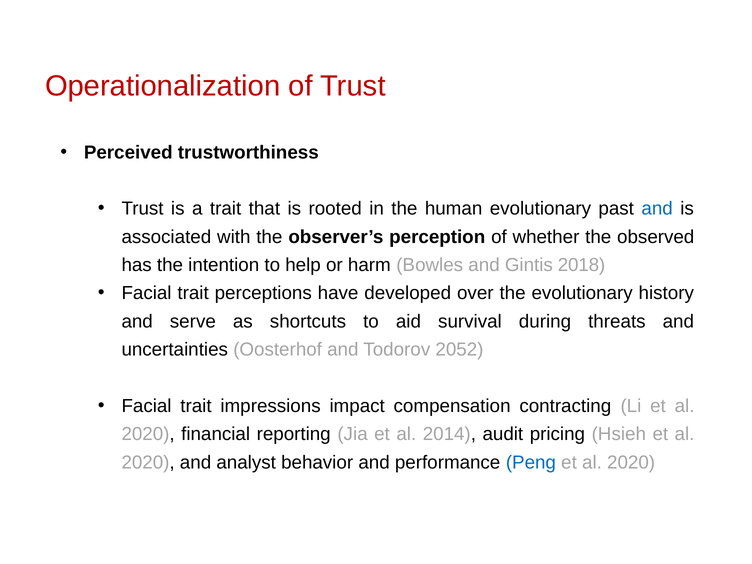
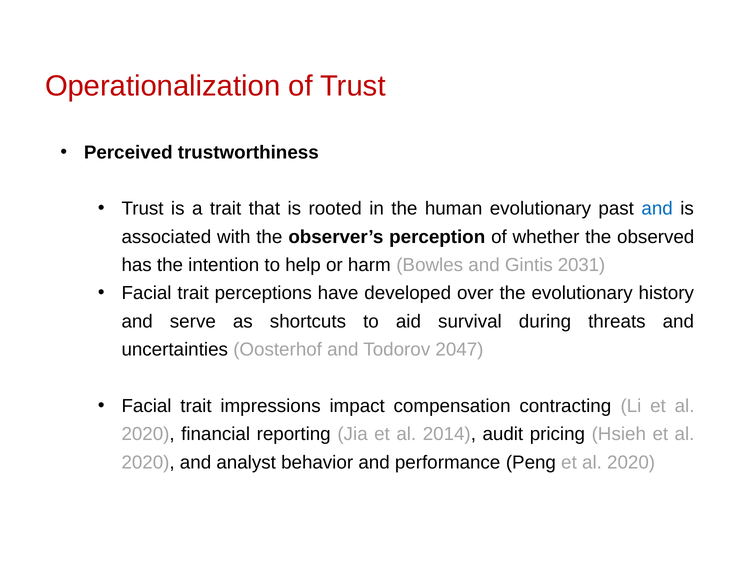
2018: 2018 -> 2031
2052: 2052 -> 2047
Peng colour: blue -> black
